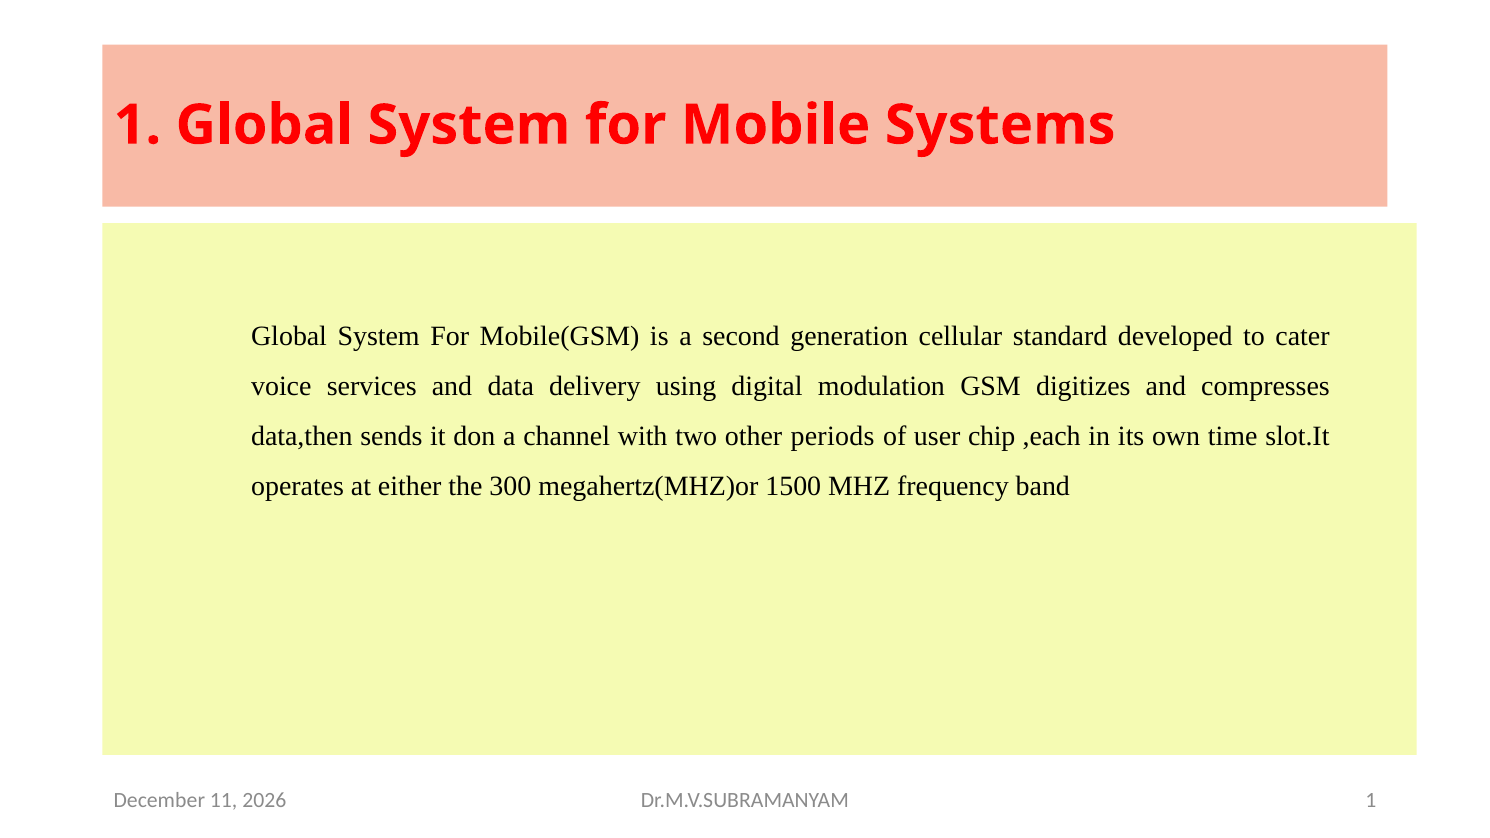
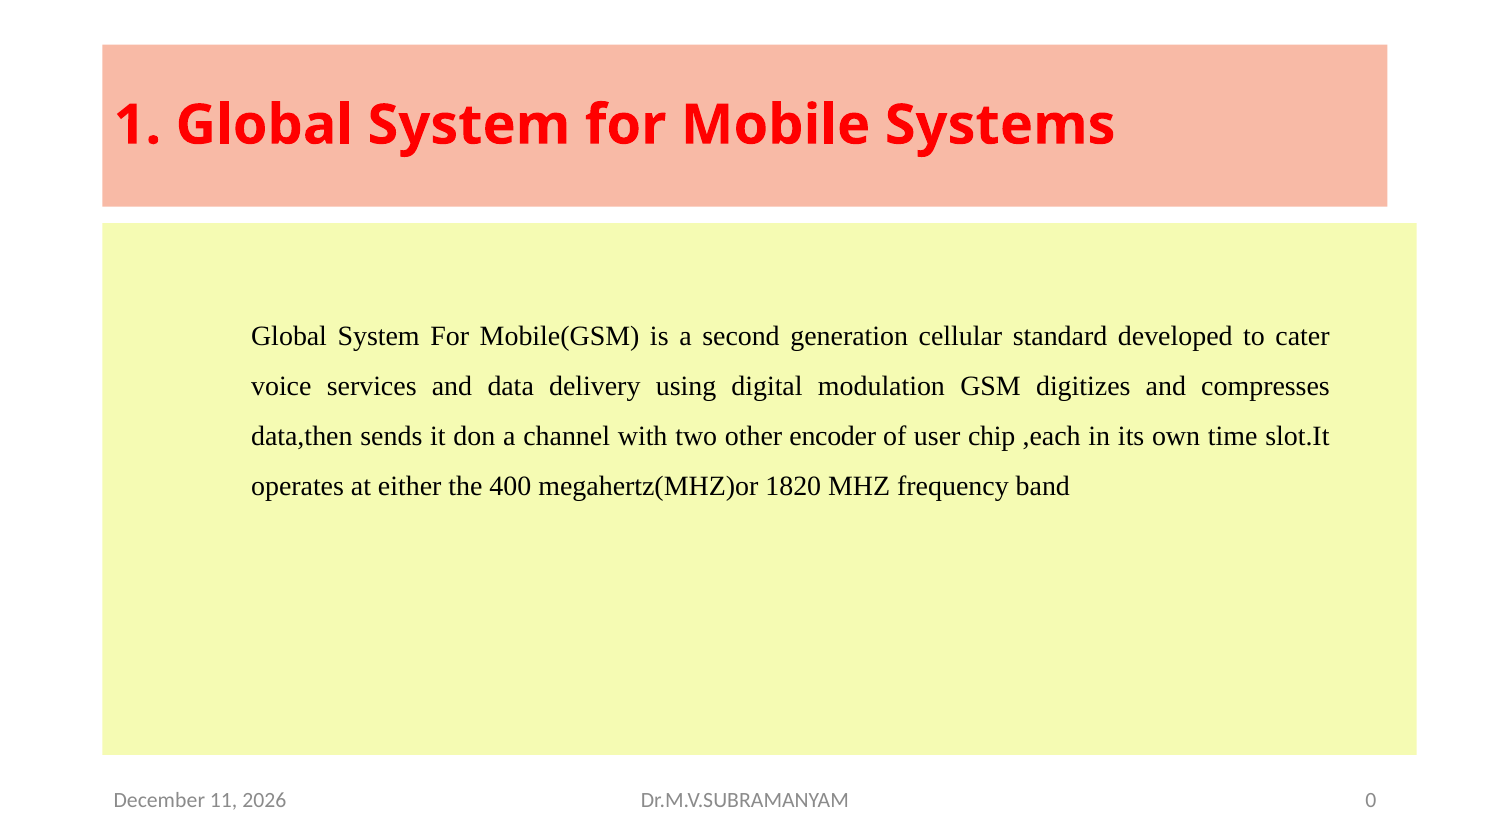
periods: periods -> encoder
300: 300 -> 400
1500: 1500 -> 1820
Dr.M.V.SUBRAMANYAM 1: 1 -> 0
